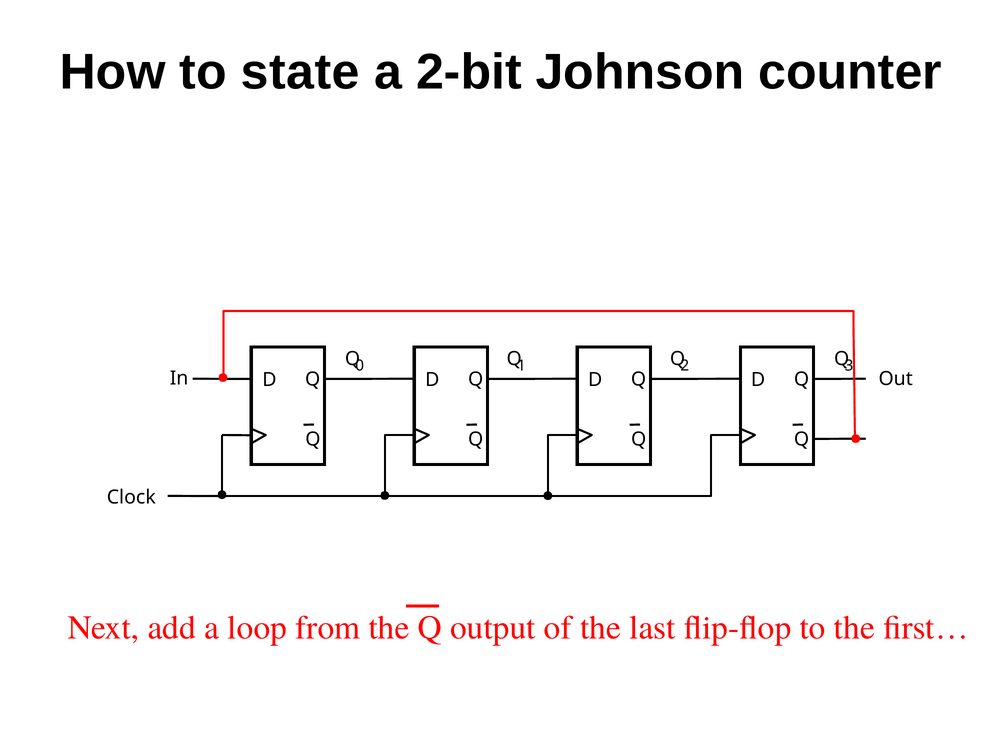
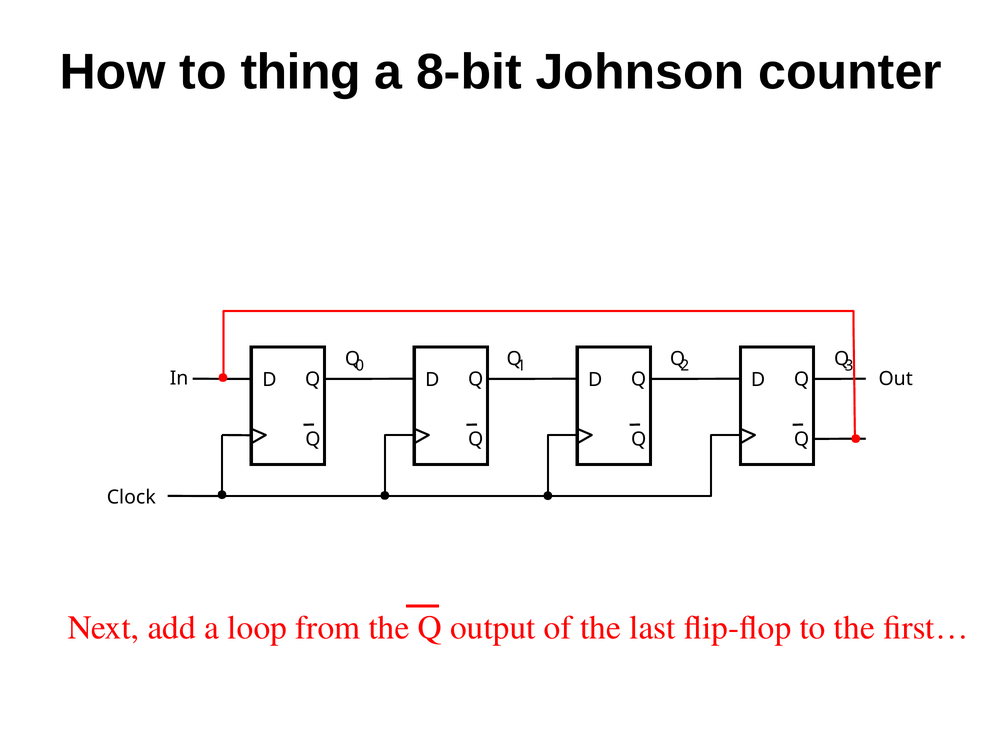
state: state -> thing
2-bit: 2-bit -> 8-bit
